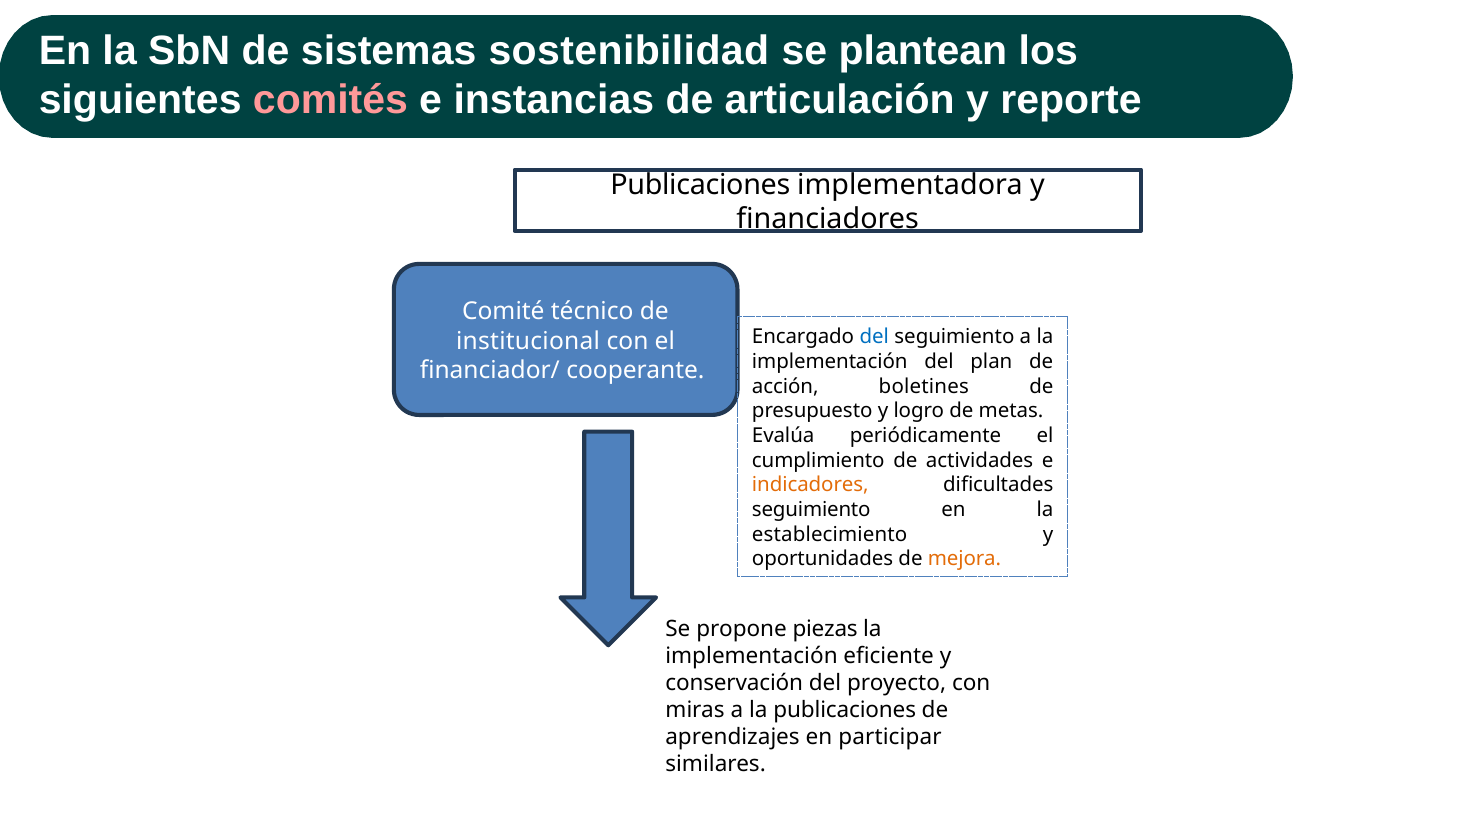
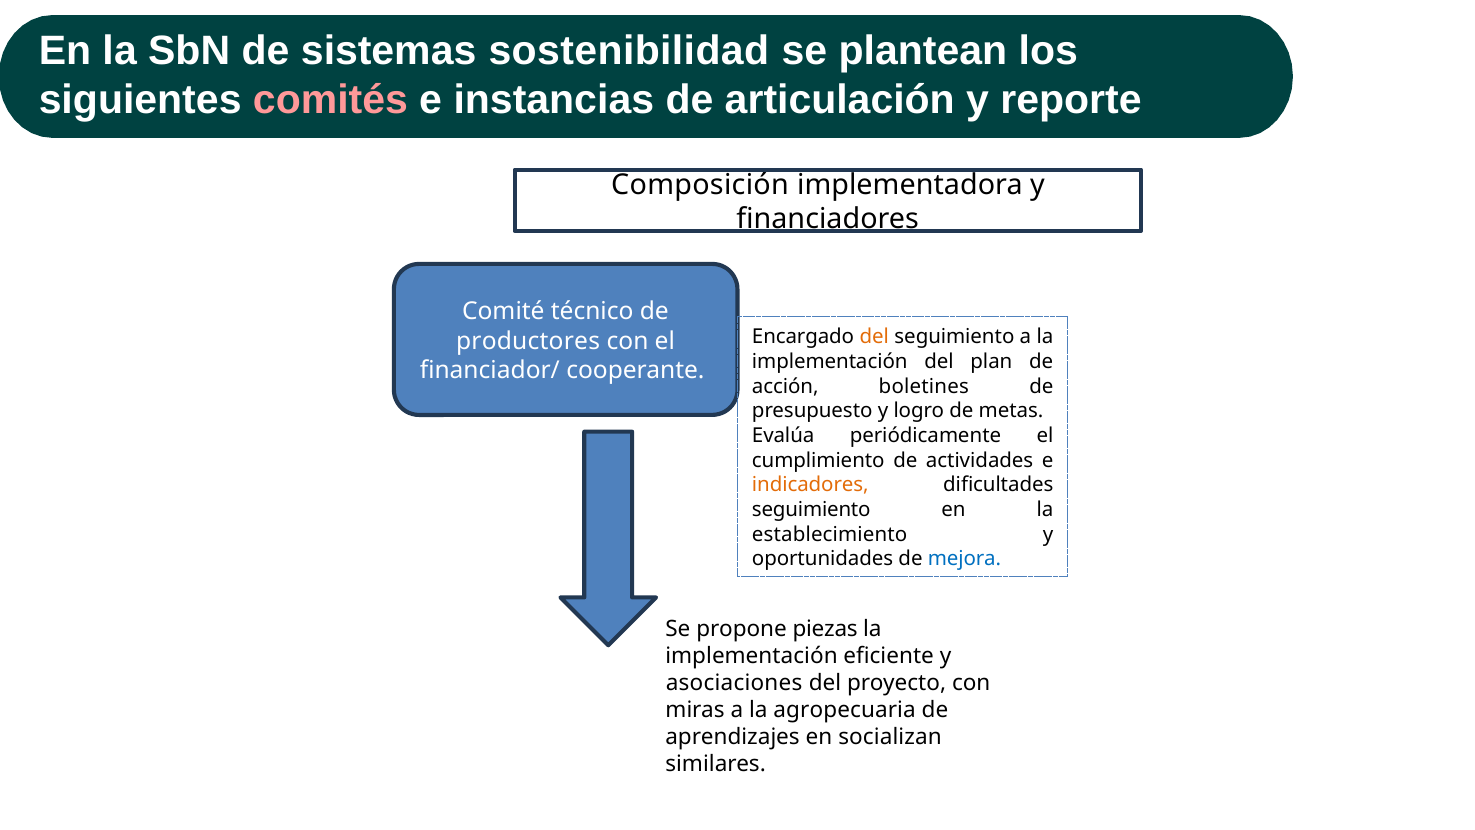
Publicaciones at (700, 185): Publicaciones -> Composición
del at (874, 337) colour: blue -> orange
institucional: institucional -> productores
mejora colour: orange -> blue
conservación: conservación -> asociaciones
la publicaciones: publicaciones -> agropecuaria
participar: participar -> socializan
